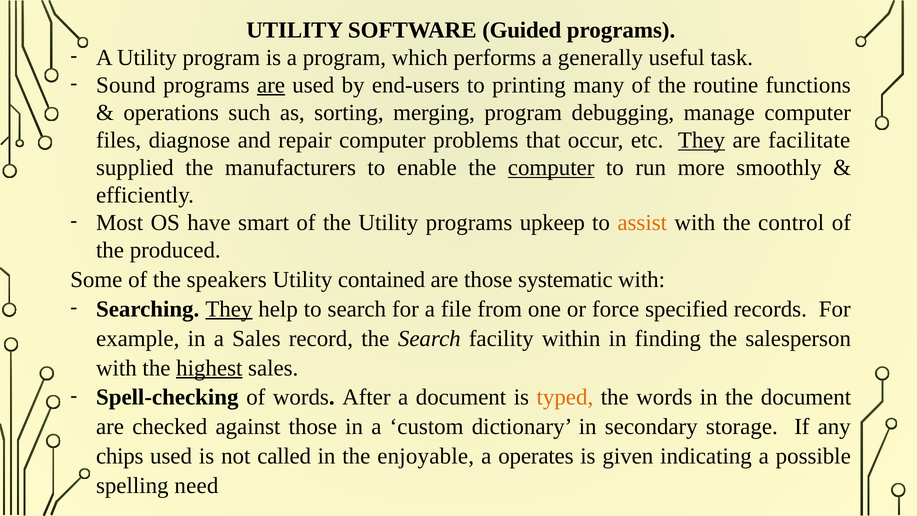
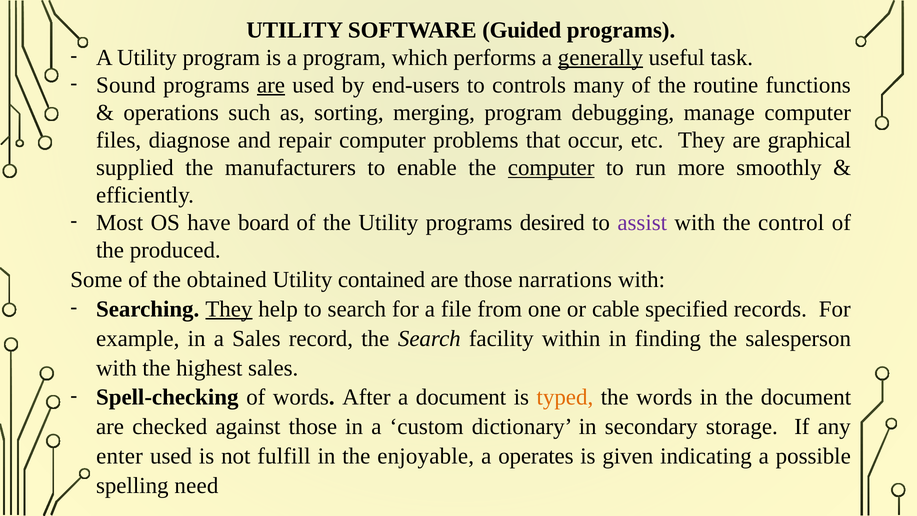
generally underline: none -> present
printing: printing -> controls
They at (702, 140) underline: present -> none
facilitate: facilitate -> graphical
smart: smart -> board
upkeep: upkeep -> desired
assist colour: orange -> purple
speakers: speakers -> obtained
systematic: systematic -> narrations
force: force -> cable
highest underline: present -> none
chips: chips -> enter
called: called -> fulfill
